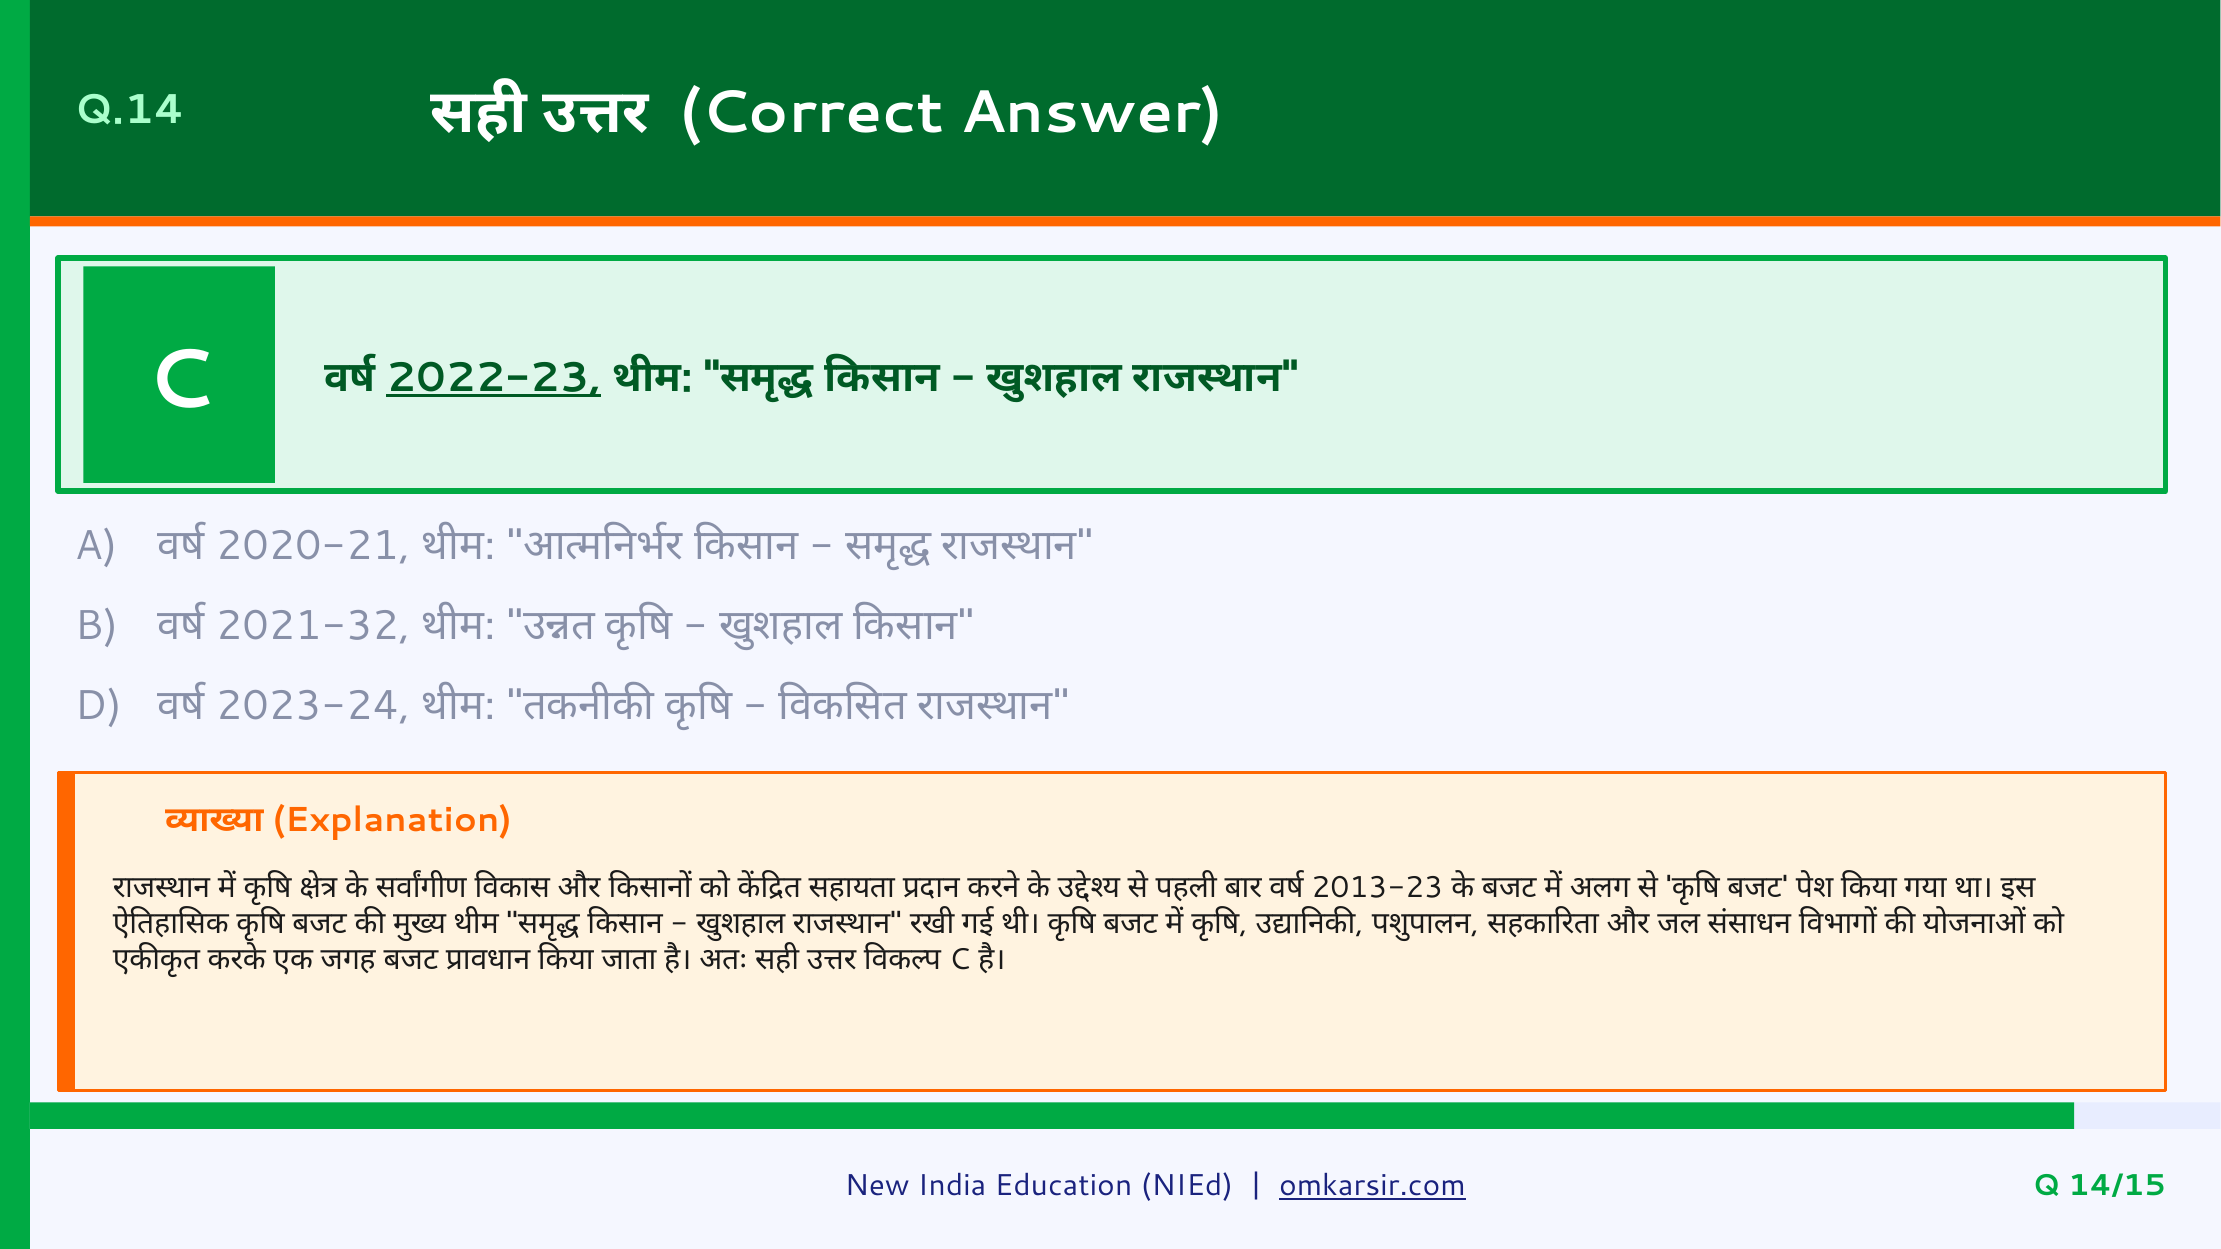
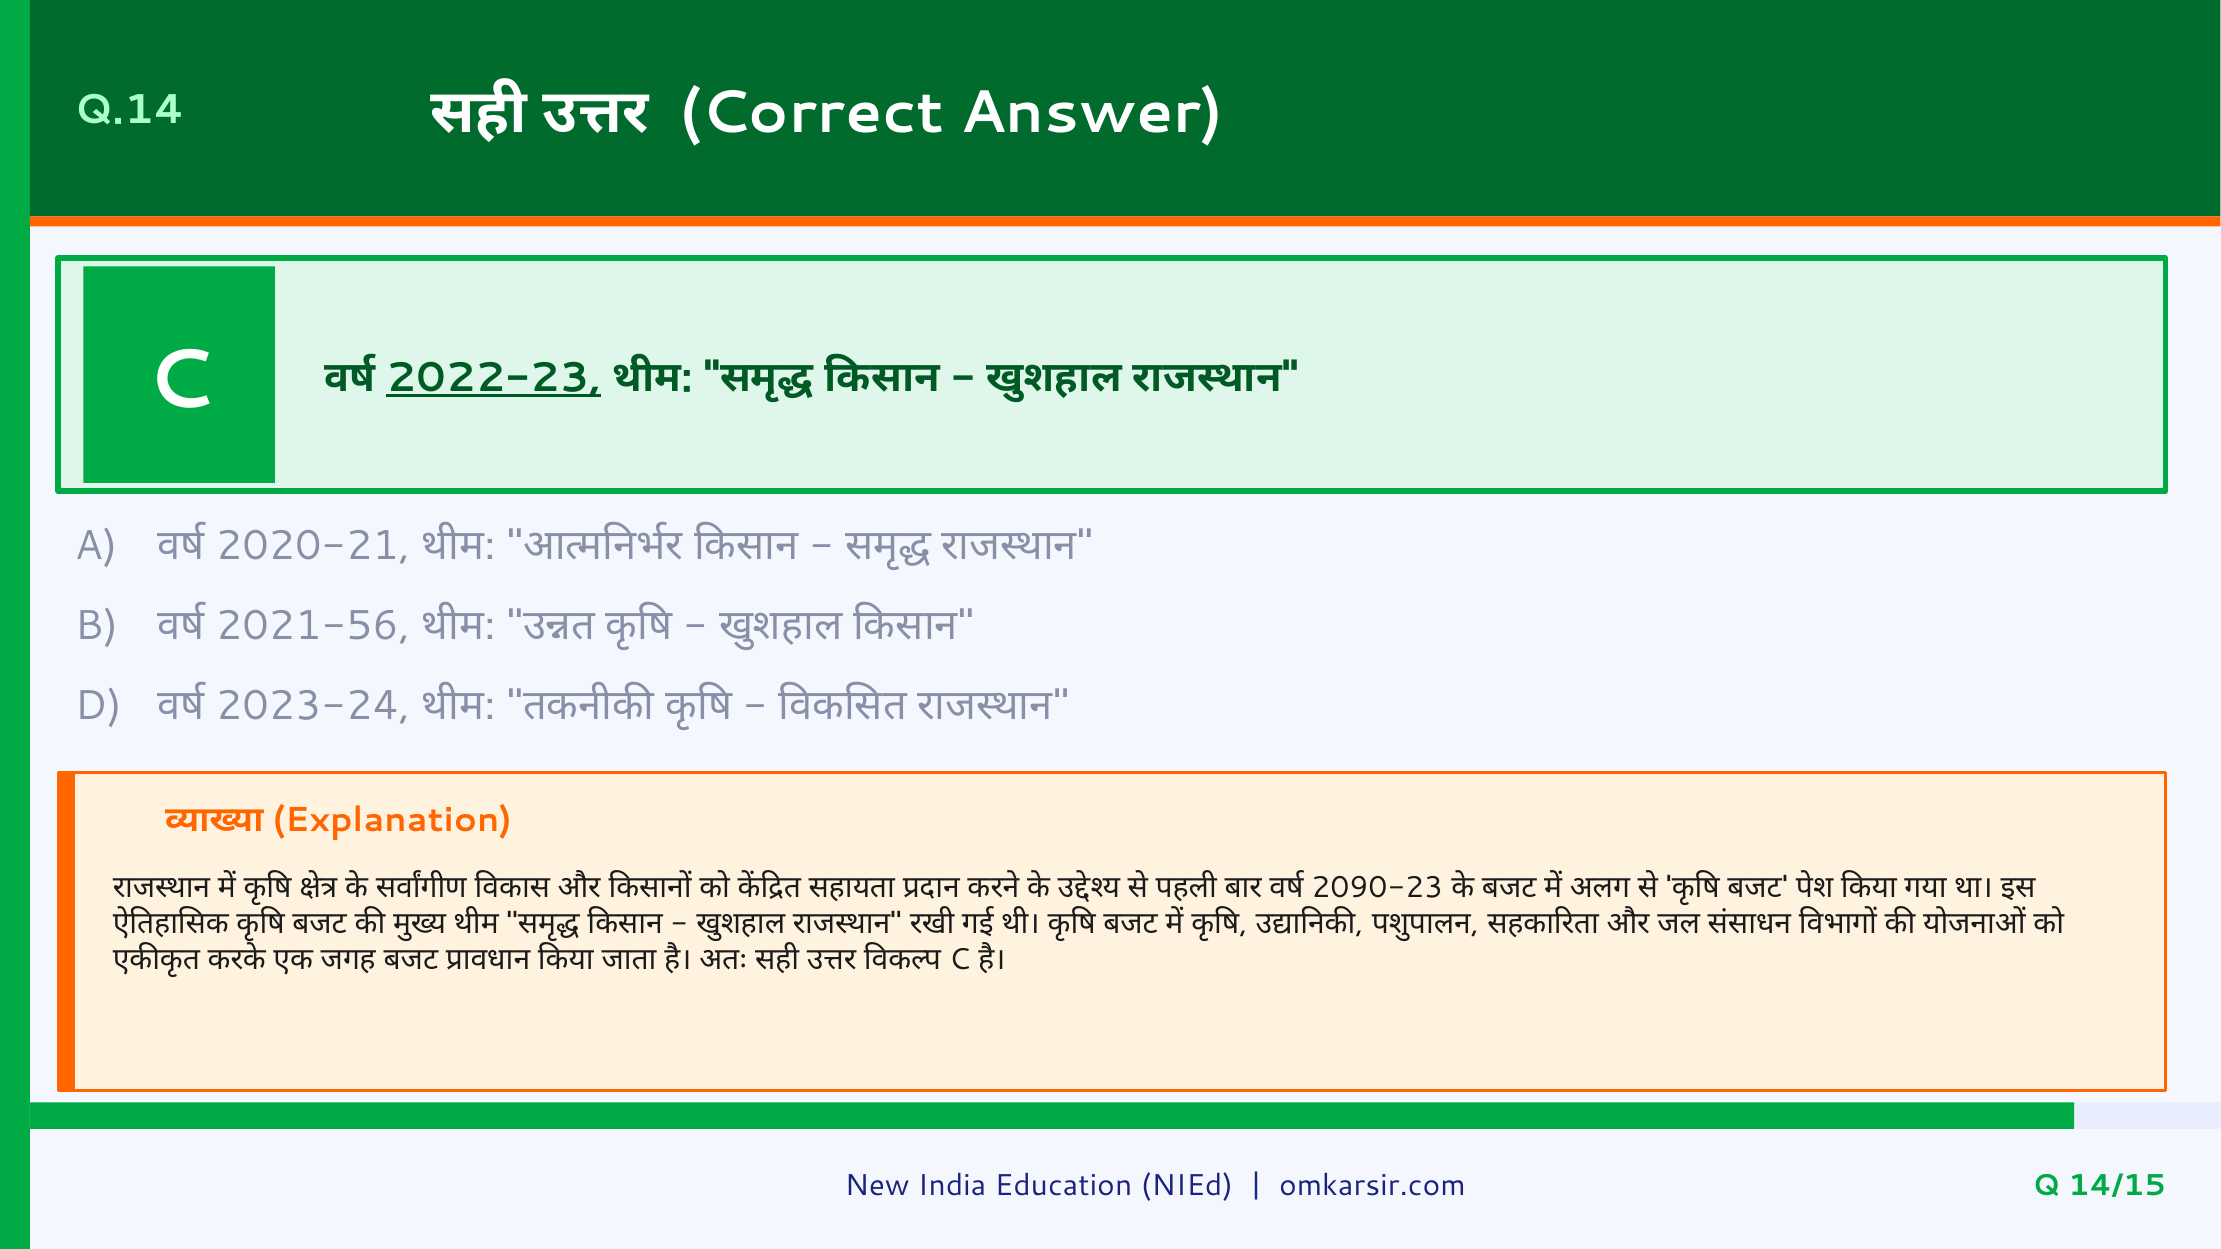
2021-32: 2021-32 -> 2021-56
2013-23: 2013-23 -> 2090-23
omkarsir.com underline: present -> none
